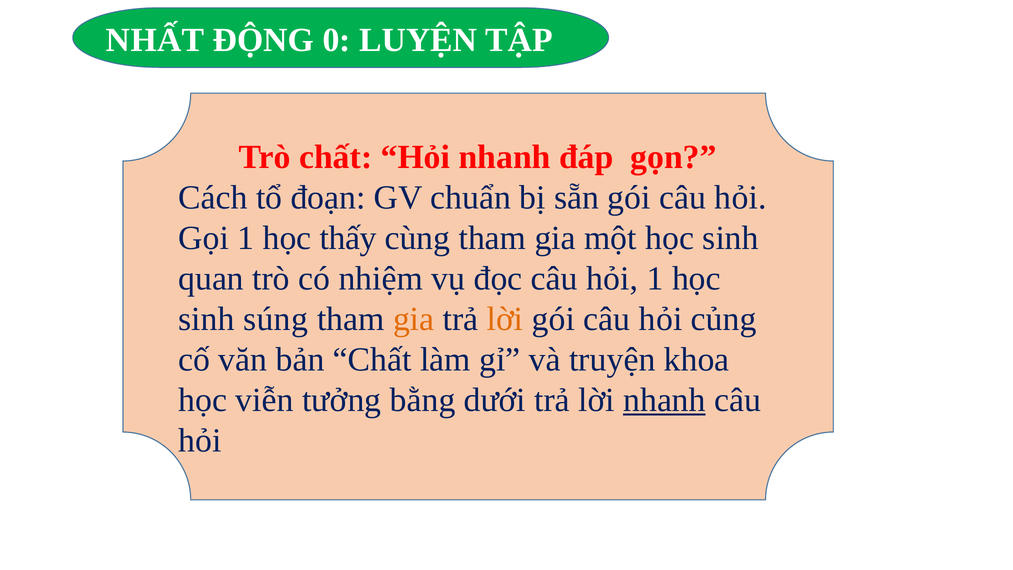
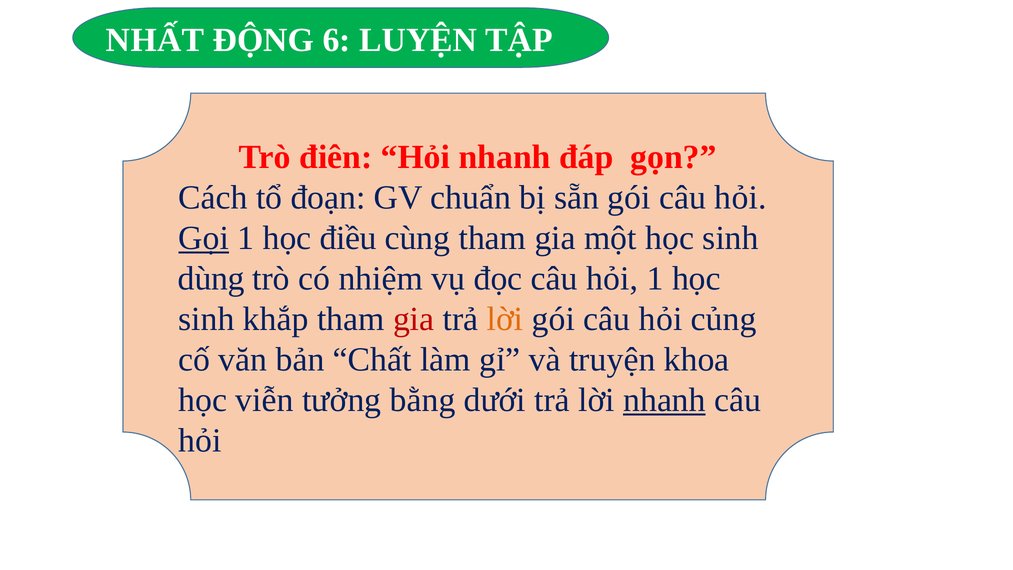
0: 0 -> 6
Trò chất: chất -> điên
Gọi underline: none -> present
thấy: thấy -> điều
quan: quan -> dùng
súng: súng -> khắp
gia at (414, 319) colour: orange -> red
